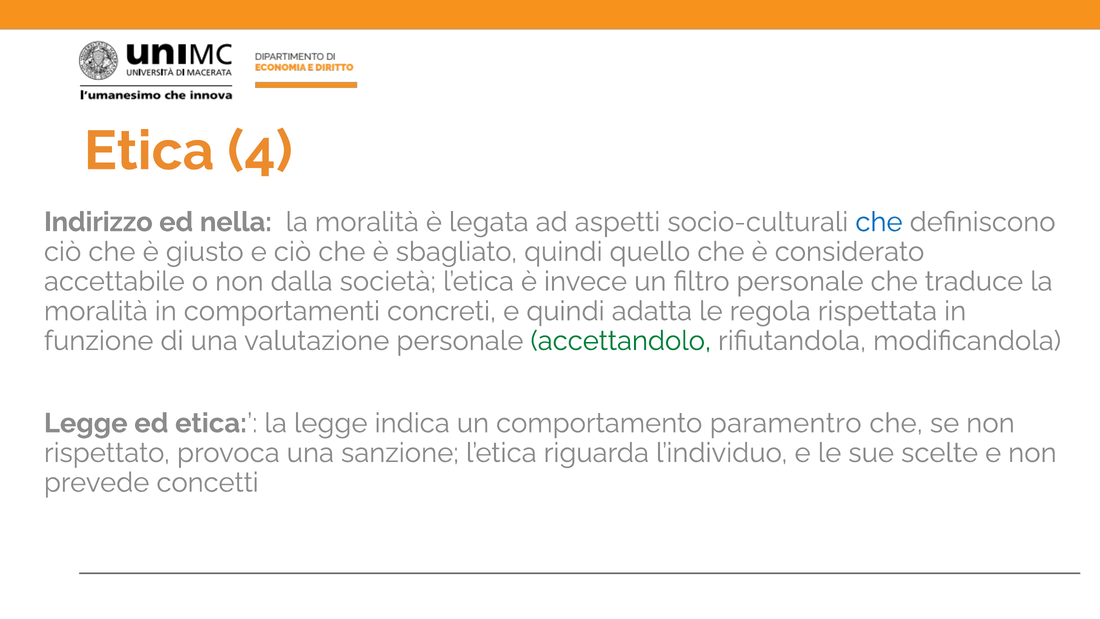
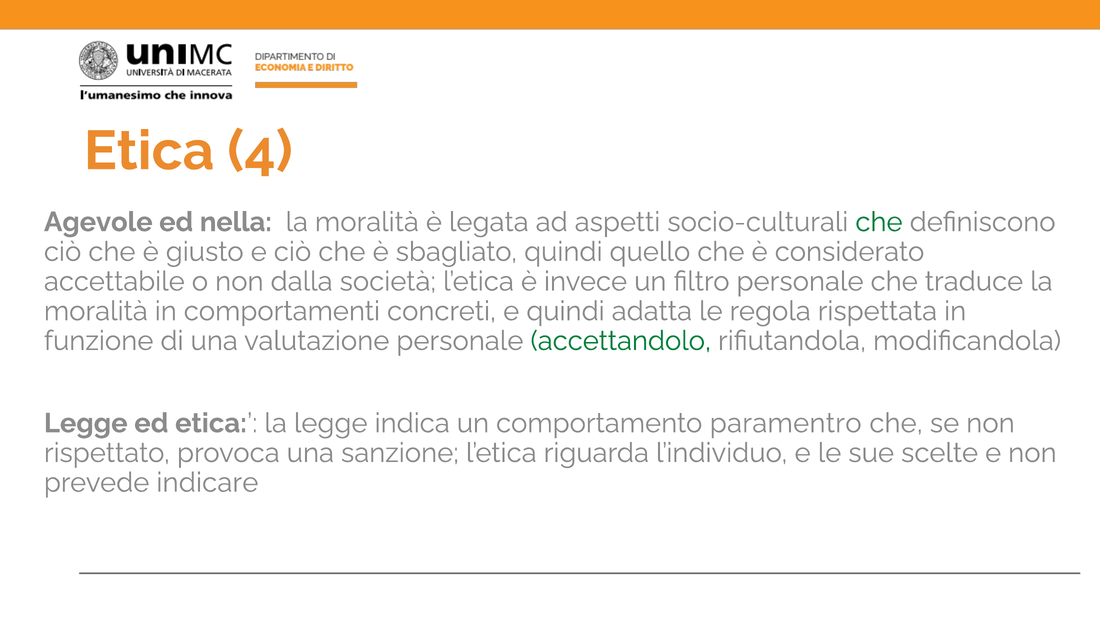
Indirizzo: Indirizzo -> Agevole
che at (879, 222) colour: blue -> green
concetti: concetti -> indicare
